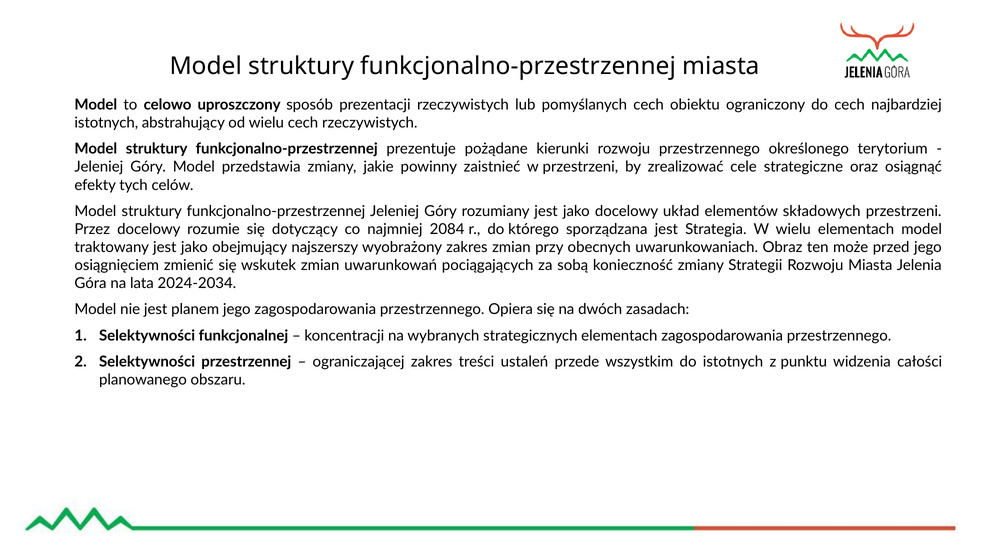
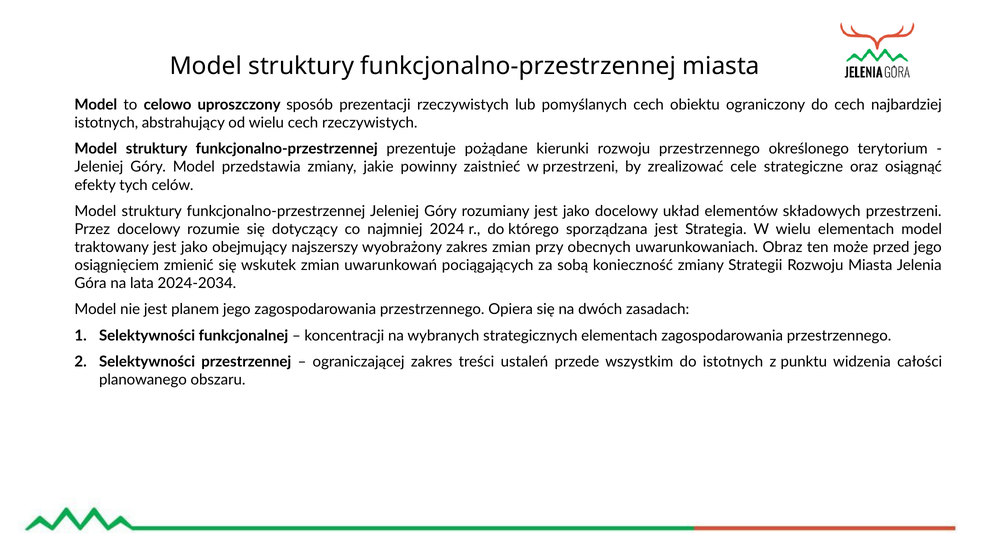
2084: 2084 -> 2024
